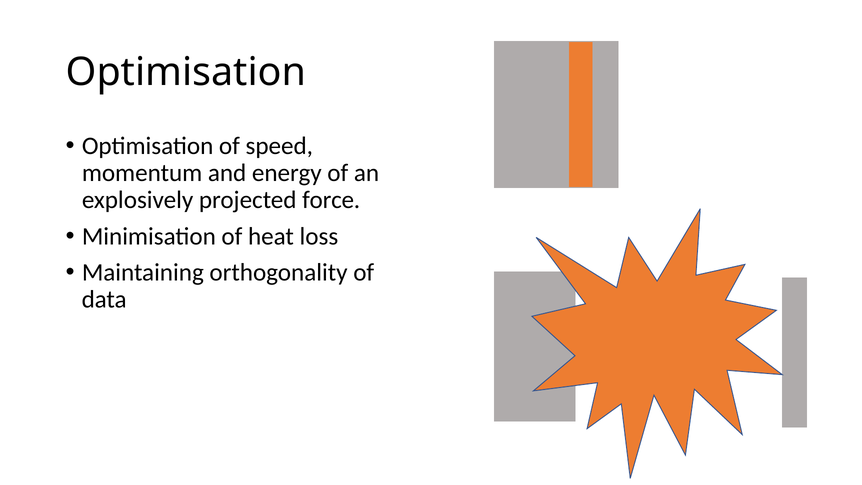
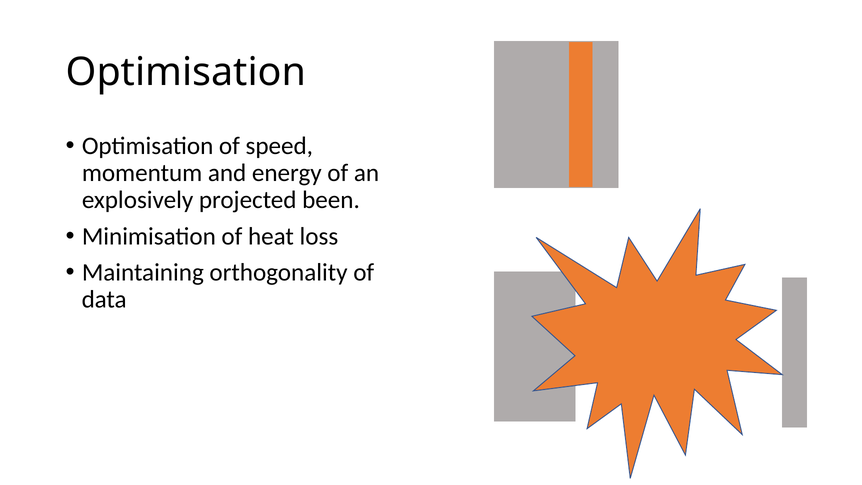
force: force -> been
